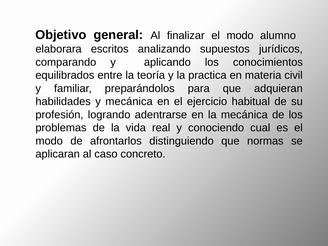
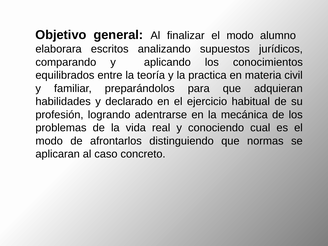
y mecánica: mecánica -> declarado
